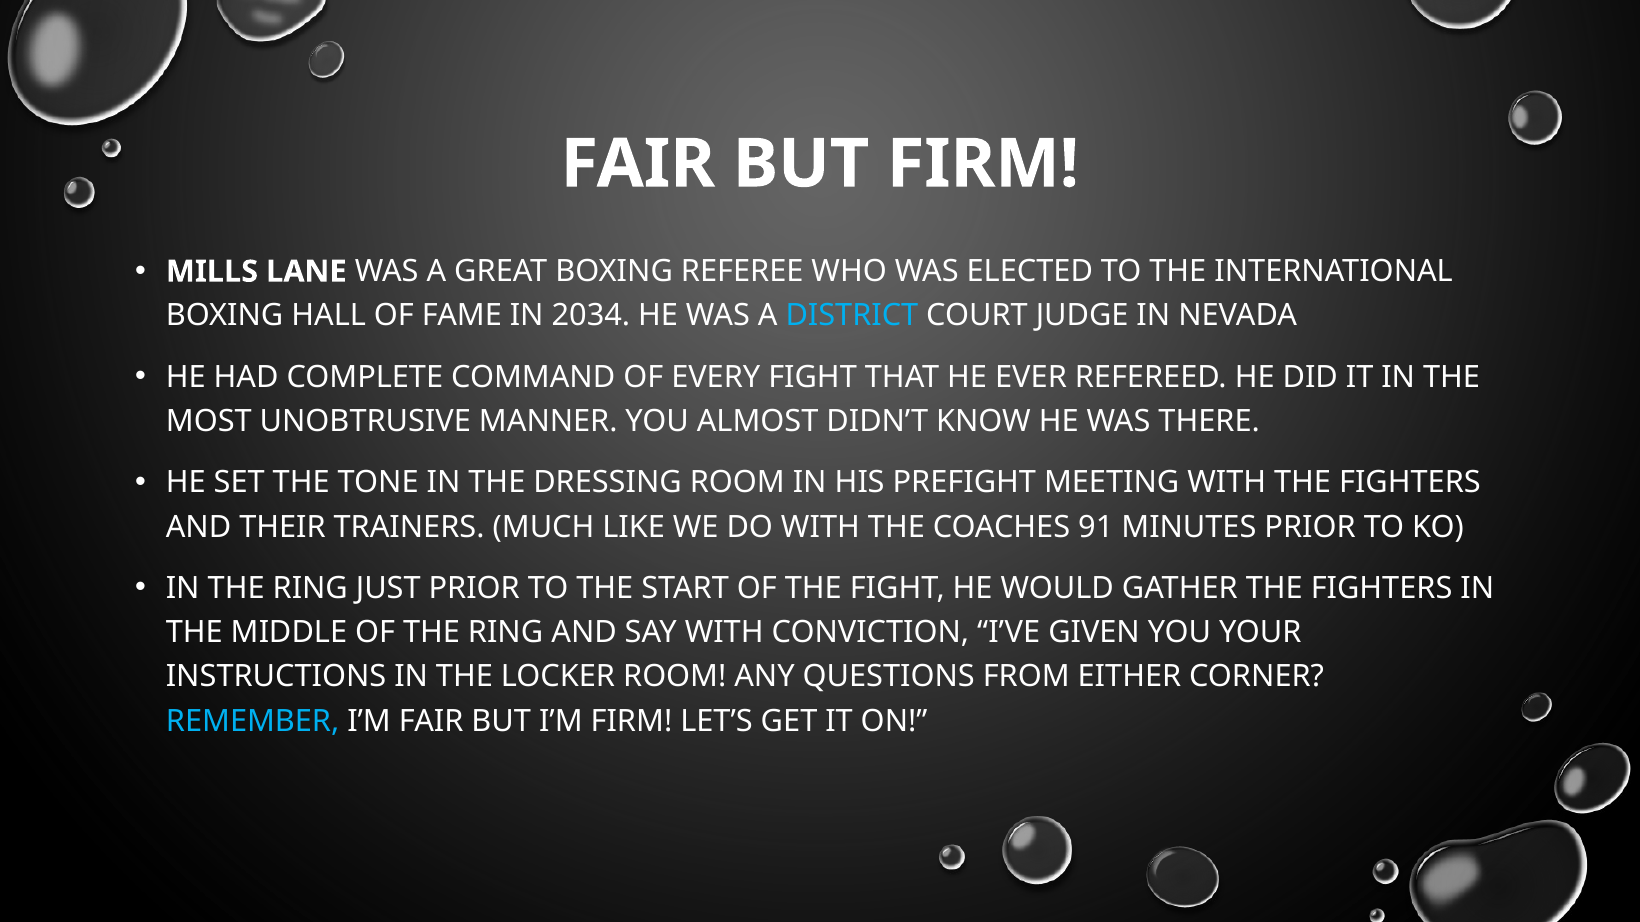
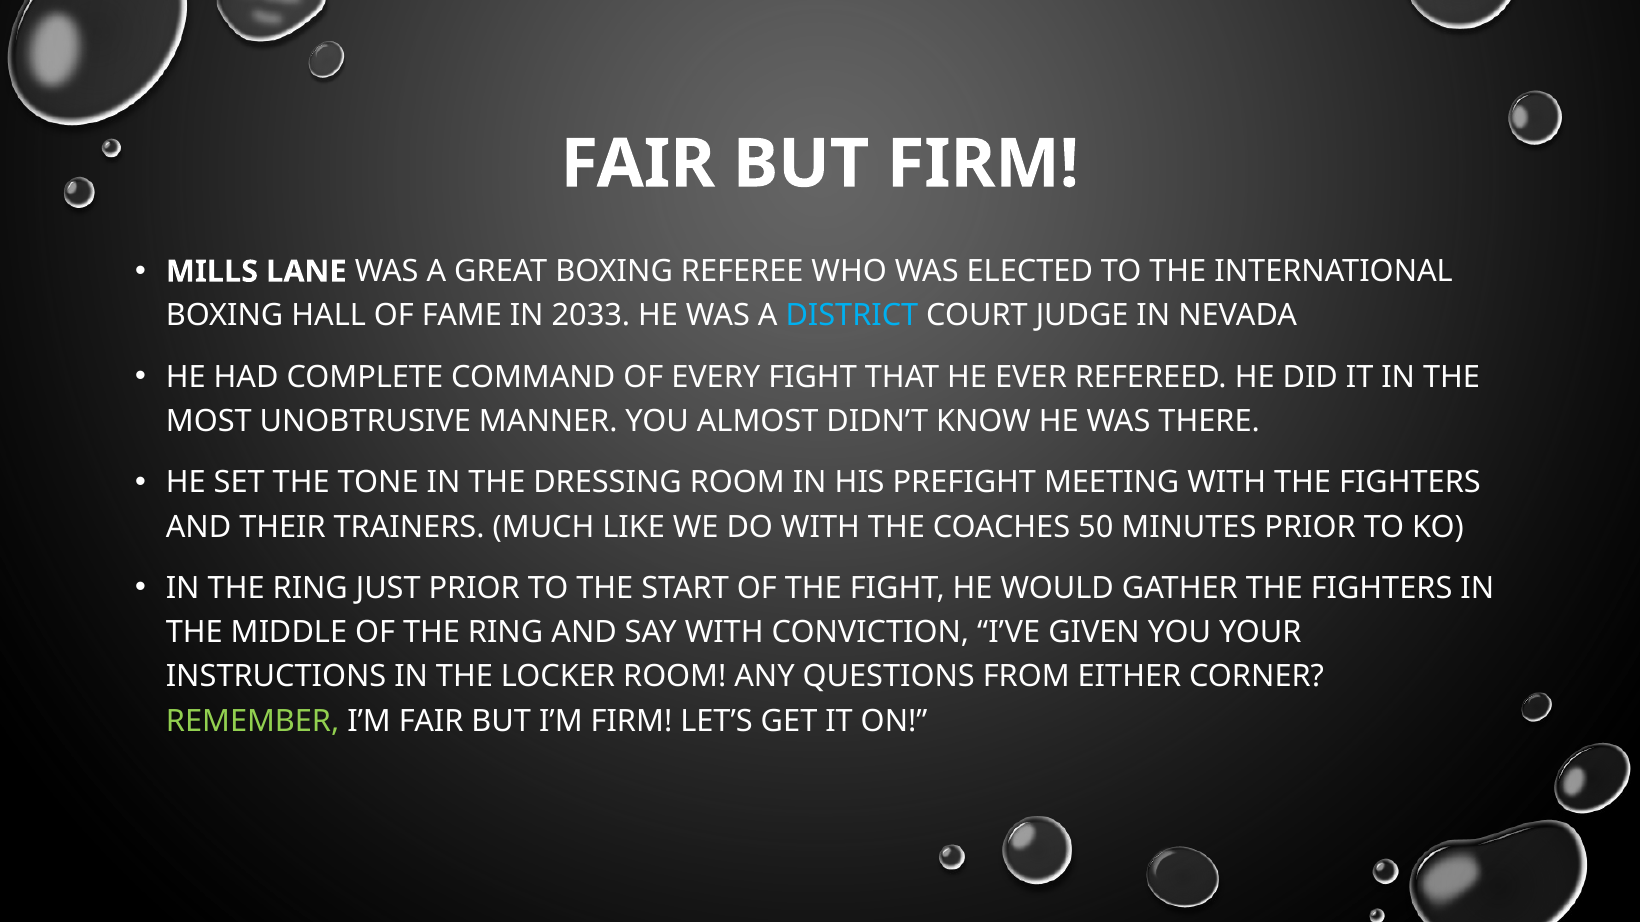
2034: 2034 -> 2033
91: 91 -> 50
REMEMBER colour: light blue -> light green
